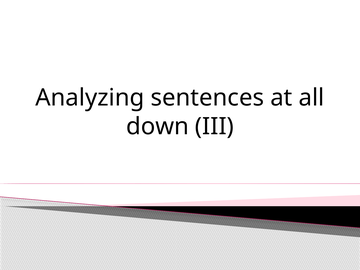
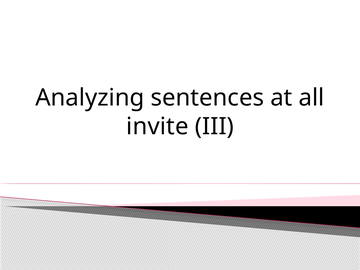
down: down -> invite
